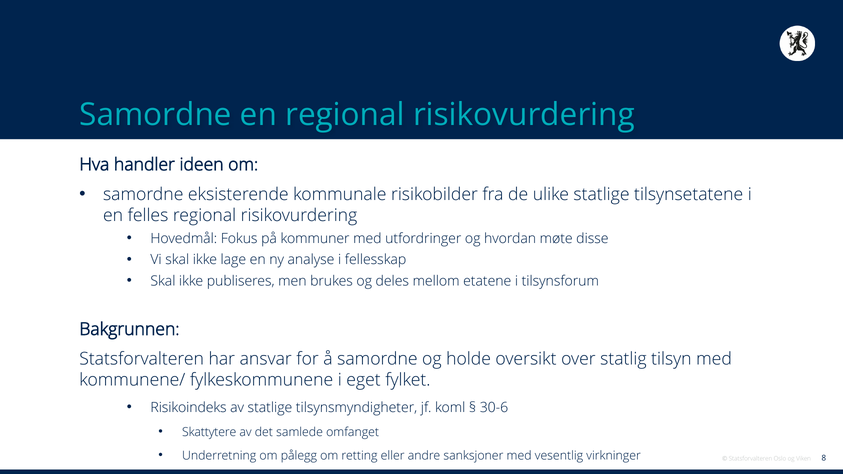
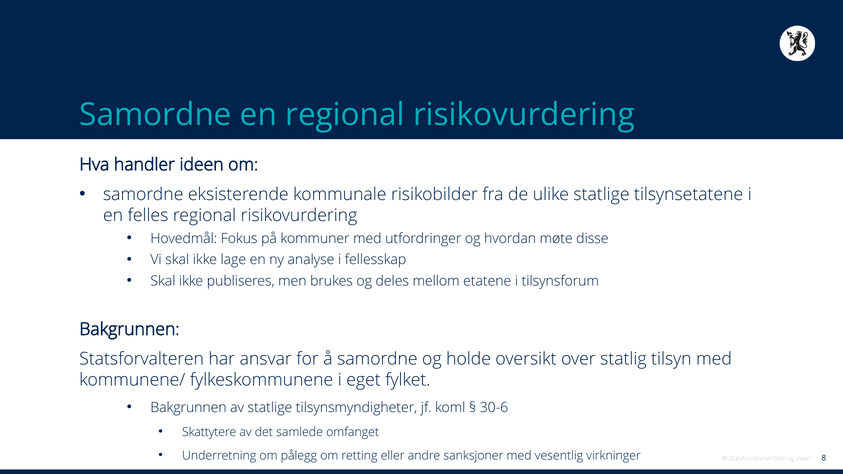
Risikoindeks at (189, 408): Risikoindeks -> Bakgrunnen
